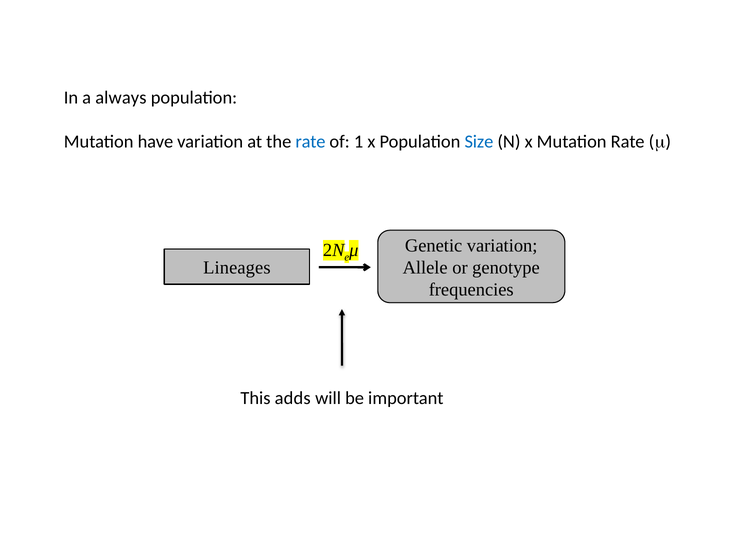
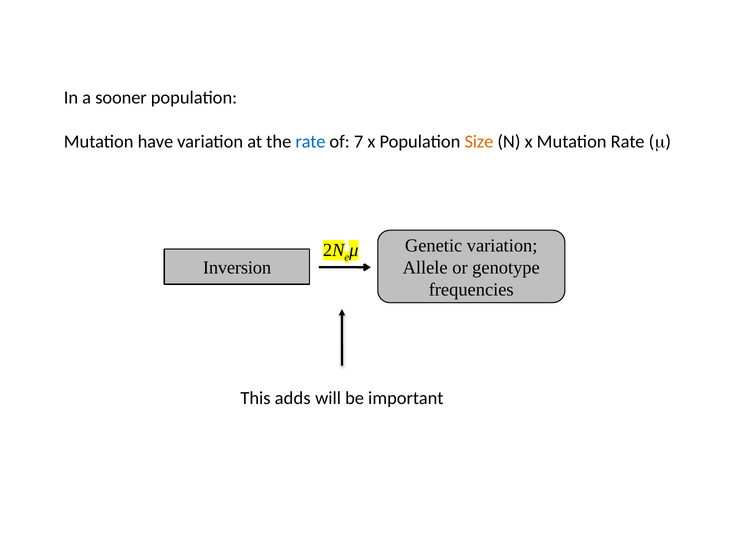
always: always -> sooner
1: 1 -> 7
Size colour: blue -> orange
Lineages: Lineages -> Inversion
